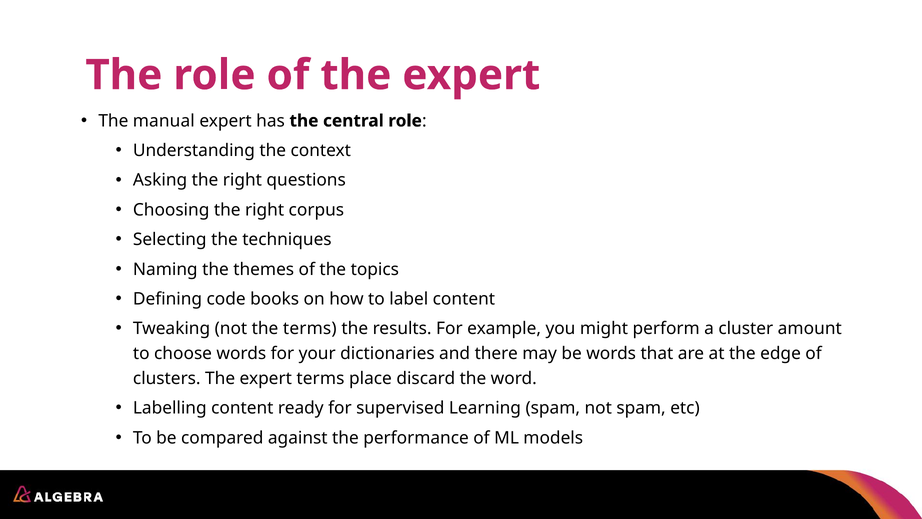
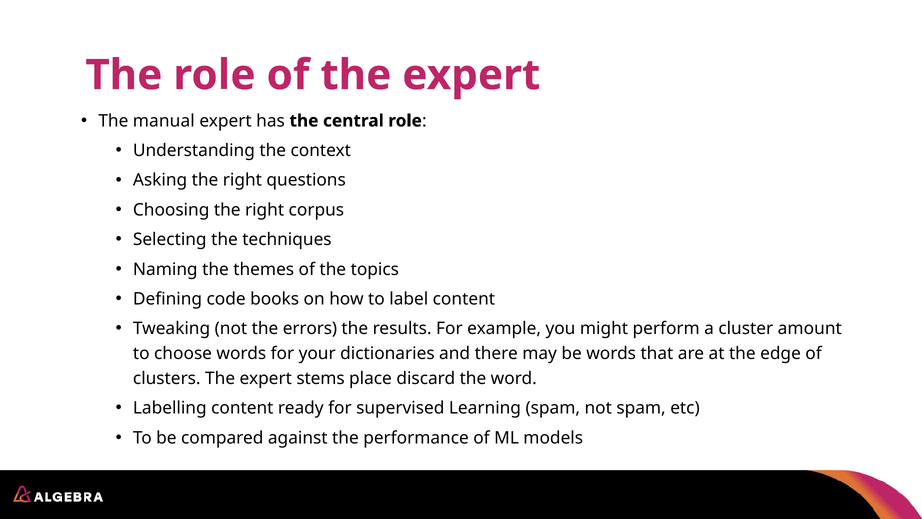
the terms: terms -> errors
expert terms: terms -> stems
